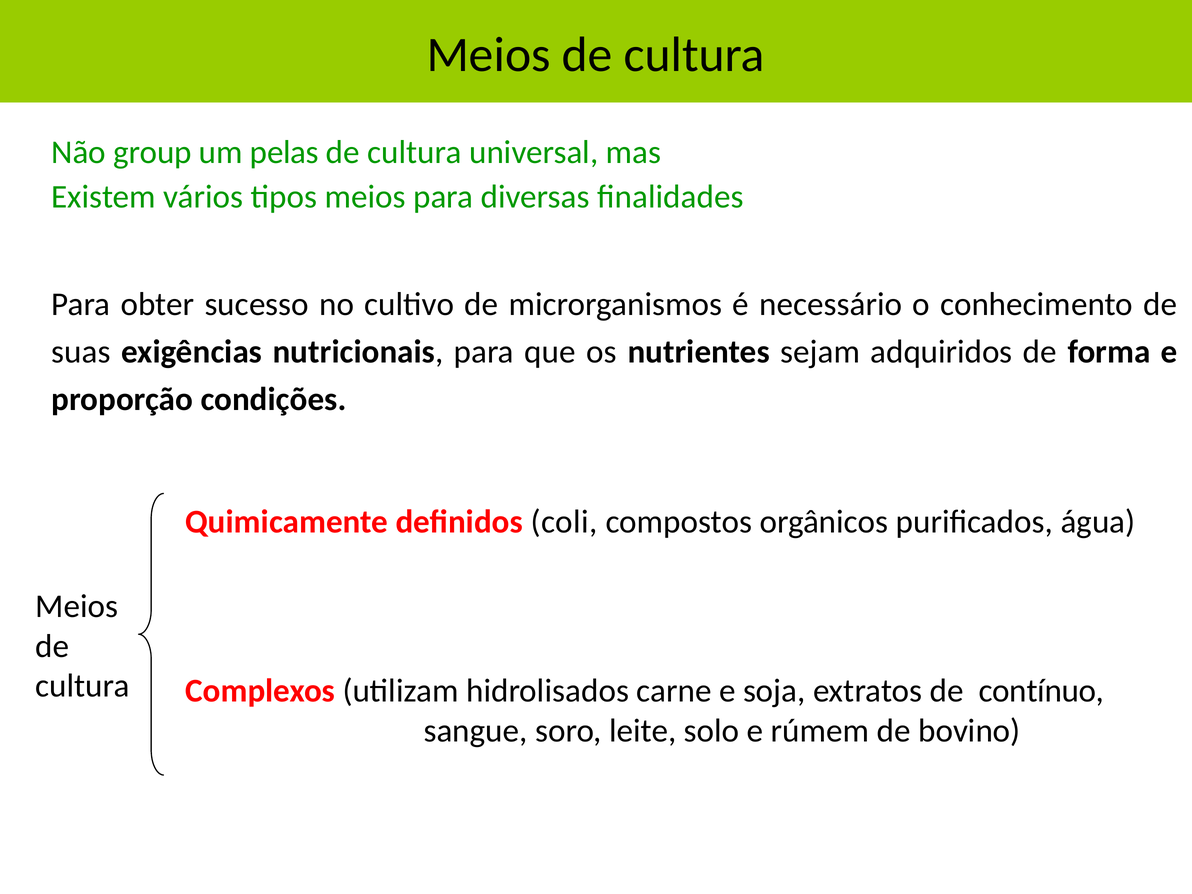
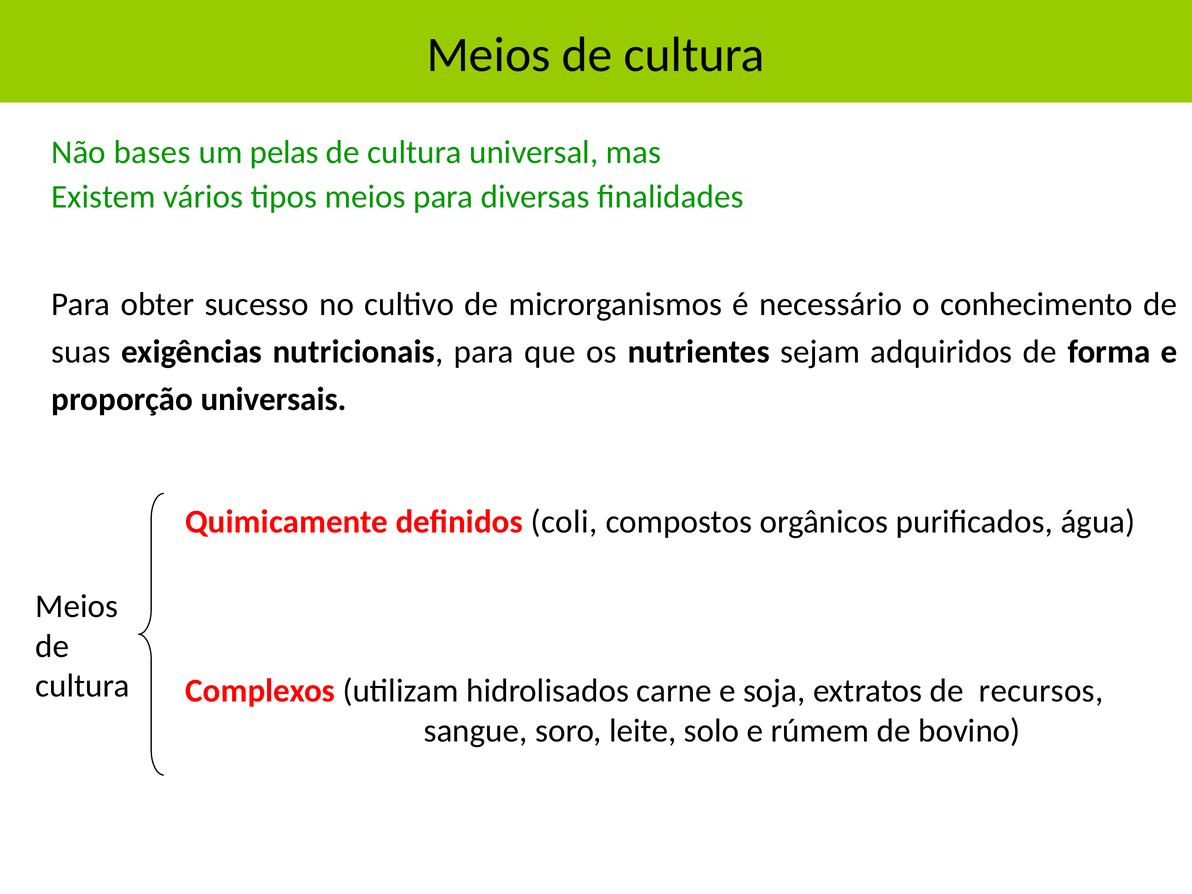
group: group -> bases
condições: condições -> universais
contínuo: contínuo -> recursos
